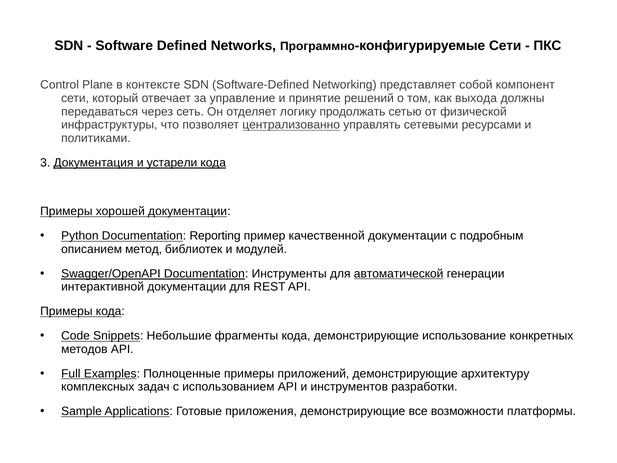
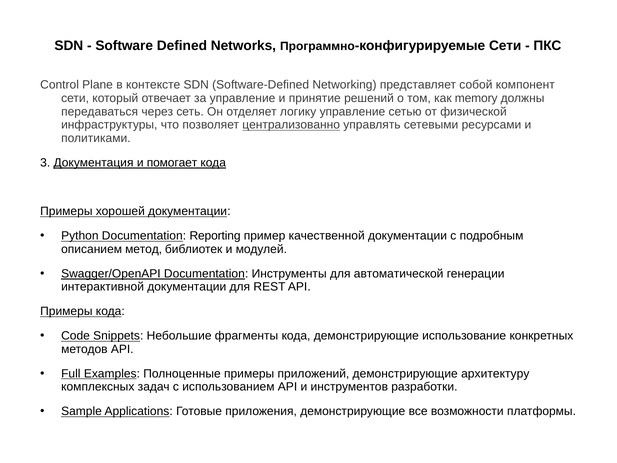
выхода: выхода -> memory
логику продолжать: продолжать -> управление
устарели: устарели -> помогает
автоматической underline: present -> none
